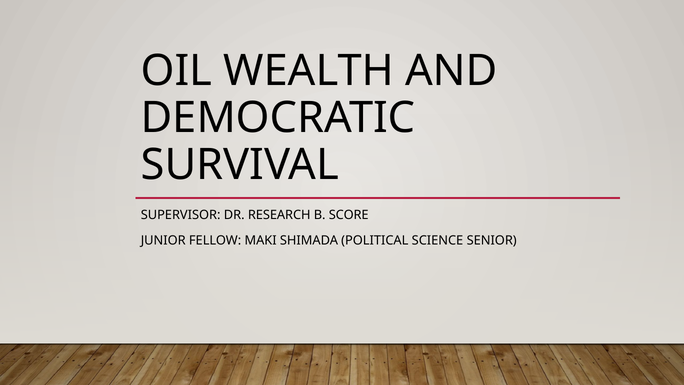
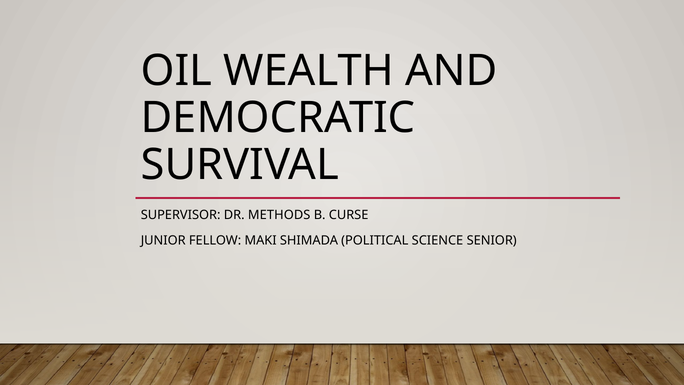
RESEARCH: RESEARCH -> METHODS
SCORE: SCORE -> CURSE
